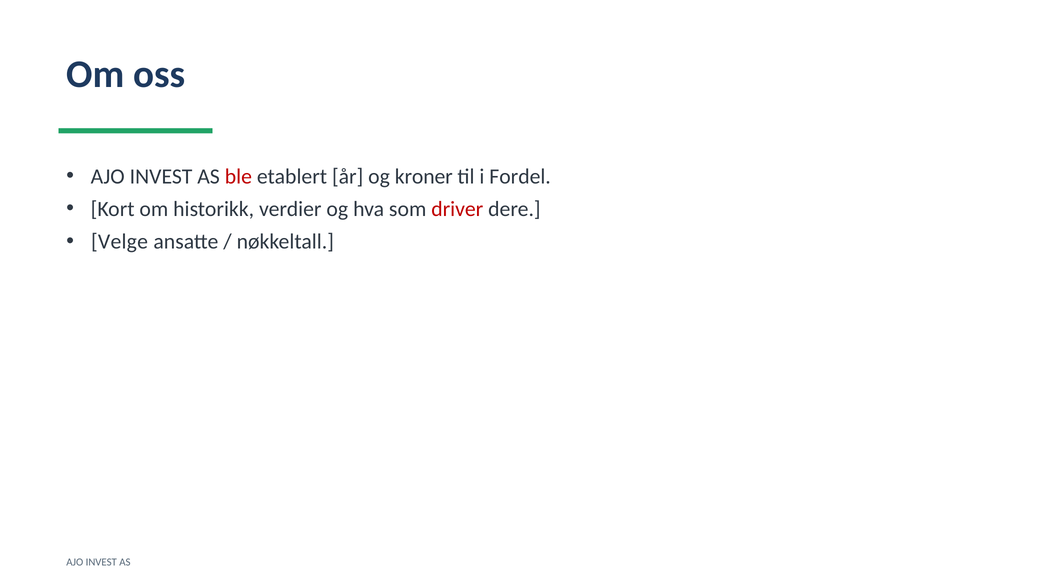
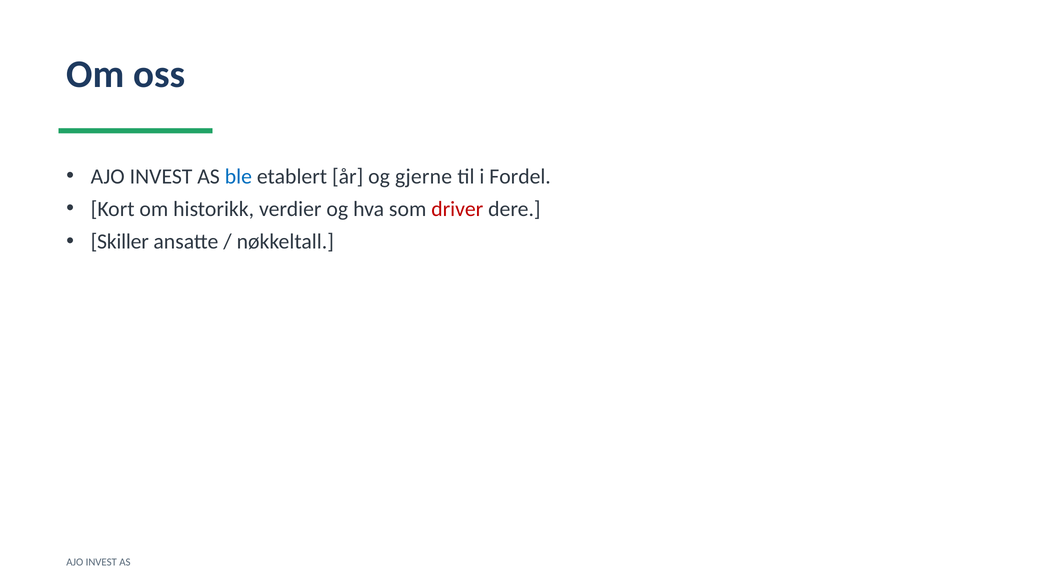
ble colour: red -> blue
kroner: kroner -> gjerne
Velge: Velge -> Skiller
